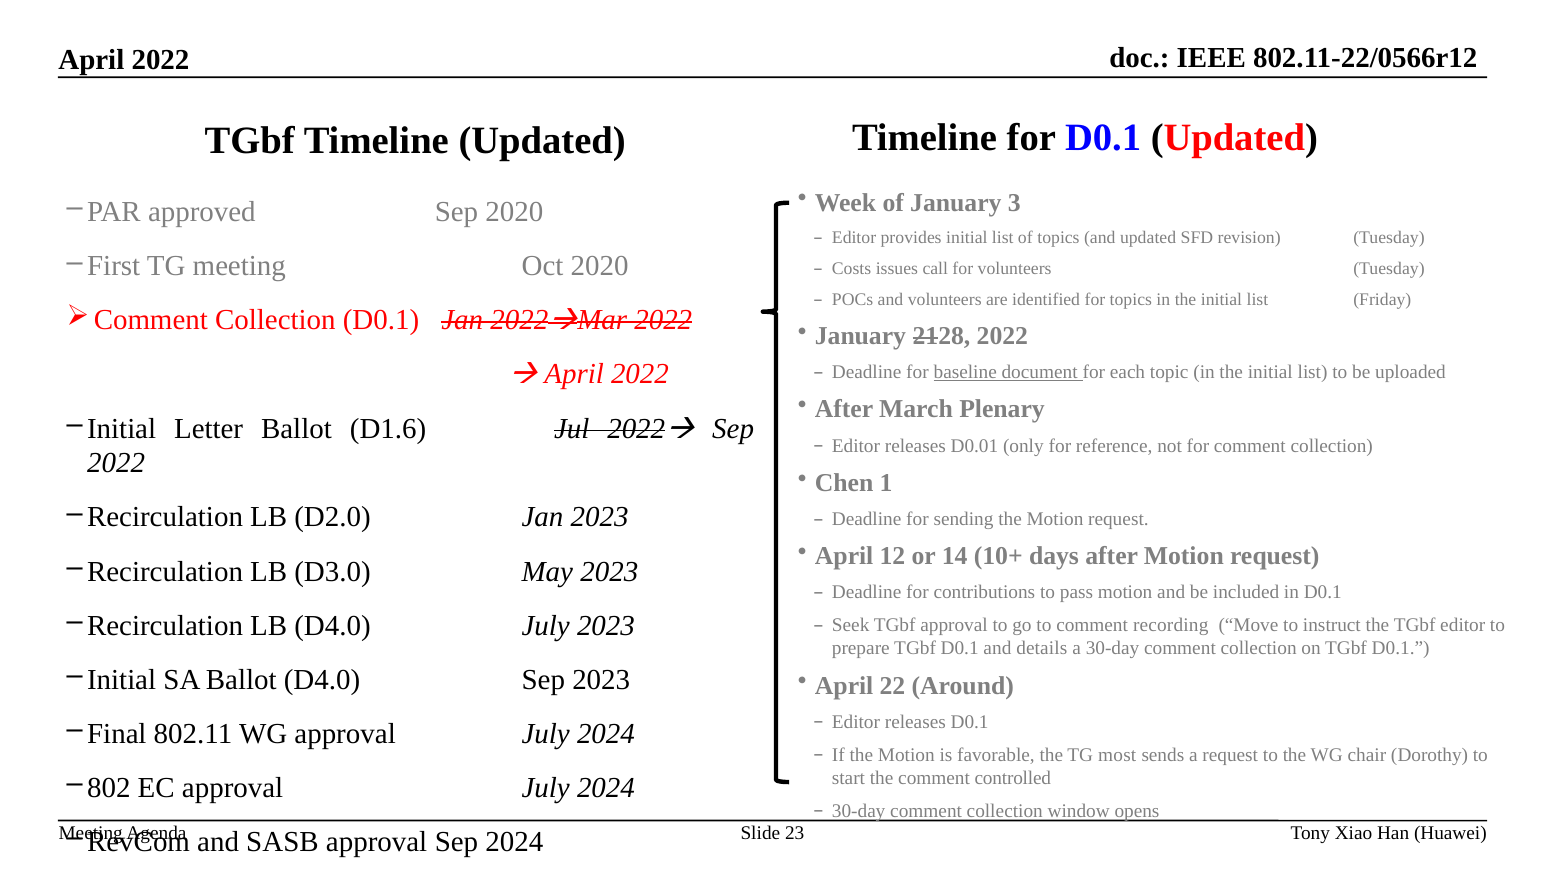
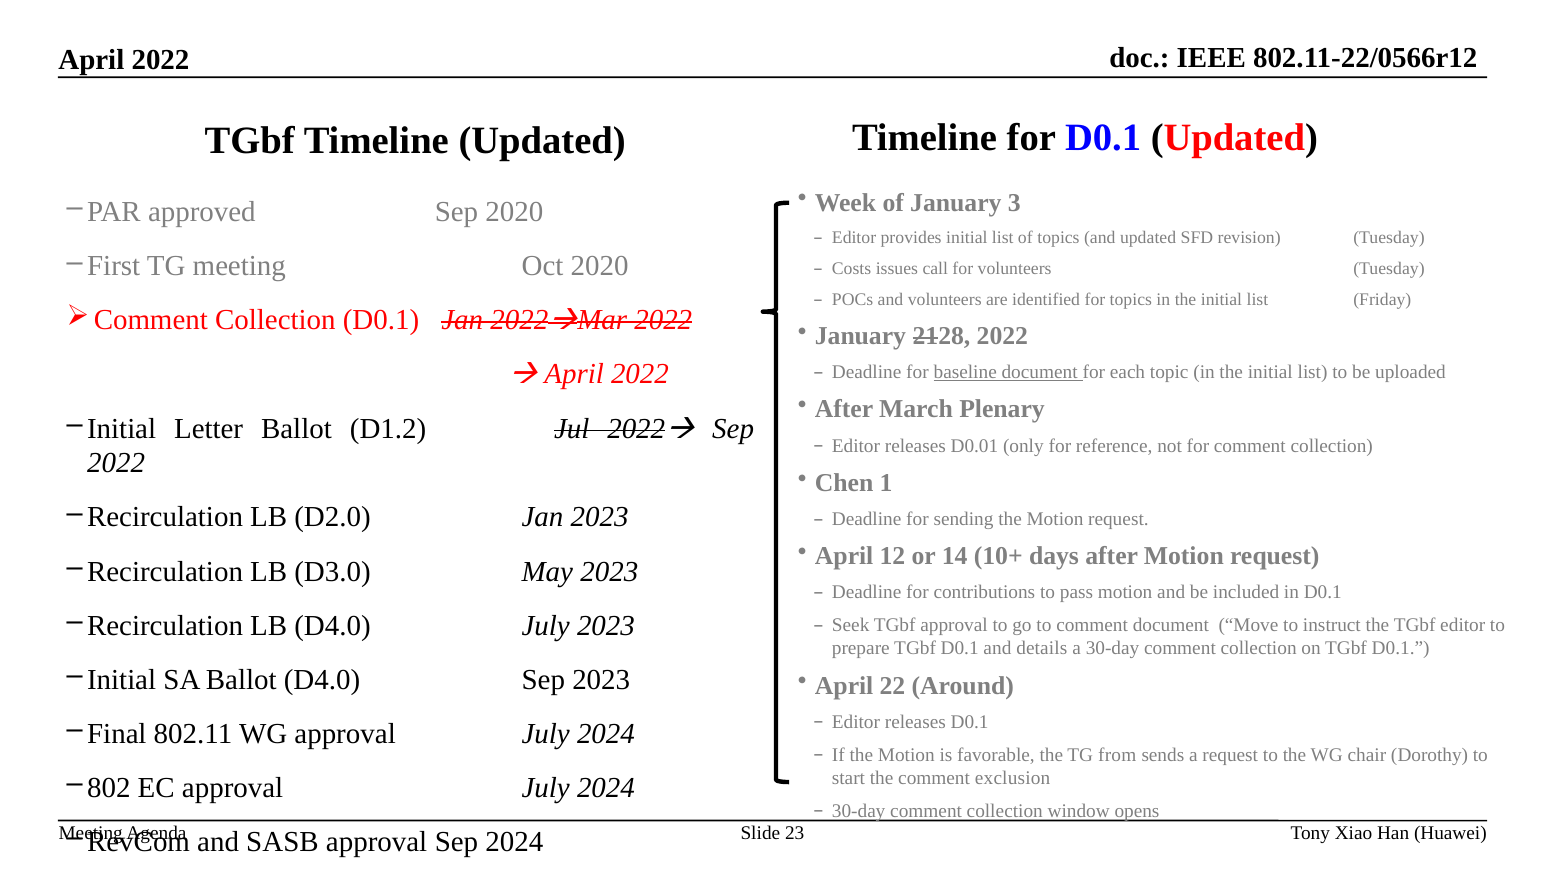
D1.6: D1.6 -> D1.2
comment recording: recording -> document
most: most -> from
controlled: controlled -> exclusion
